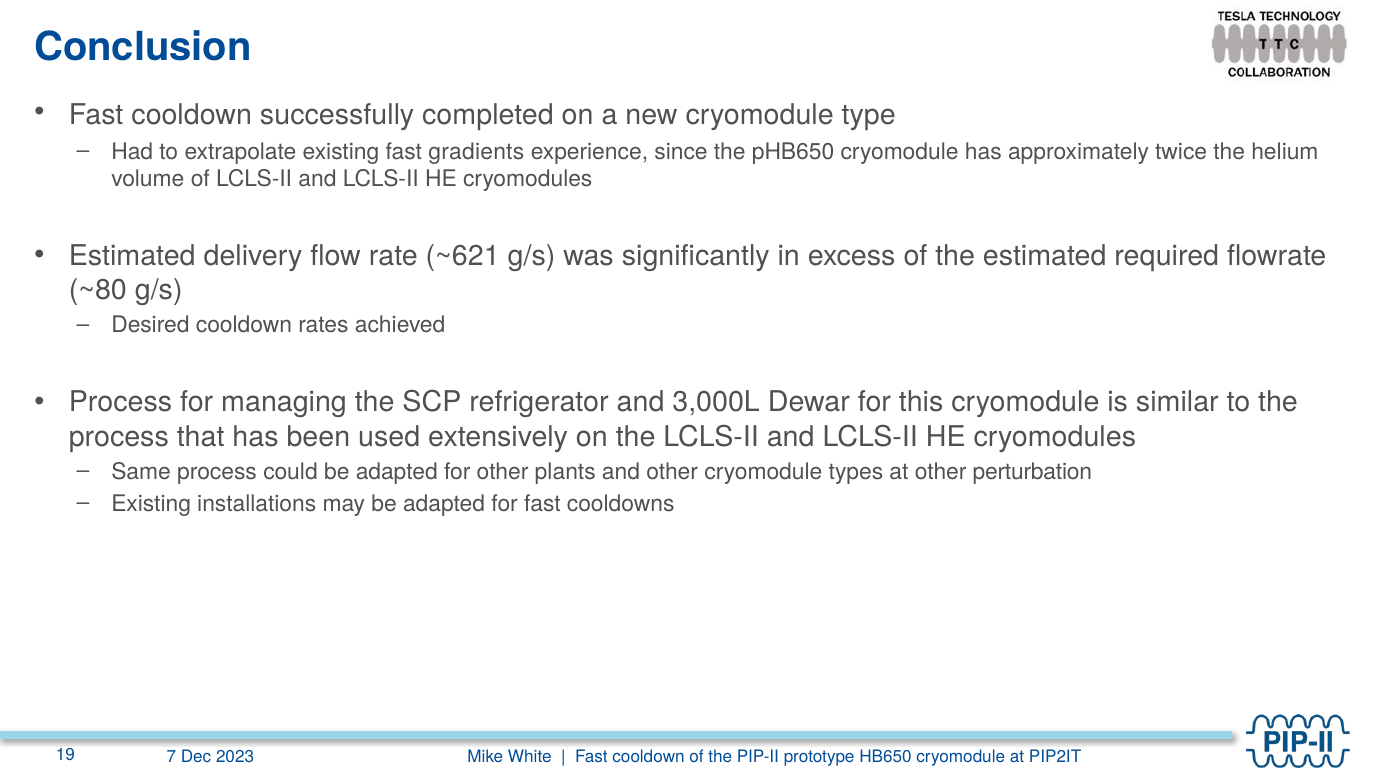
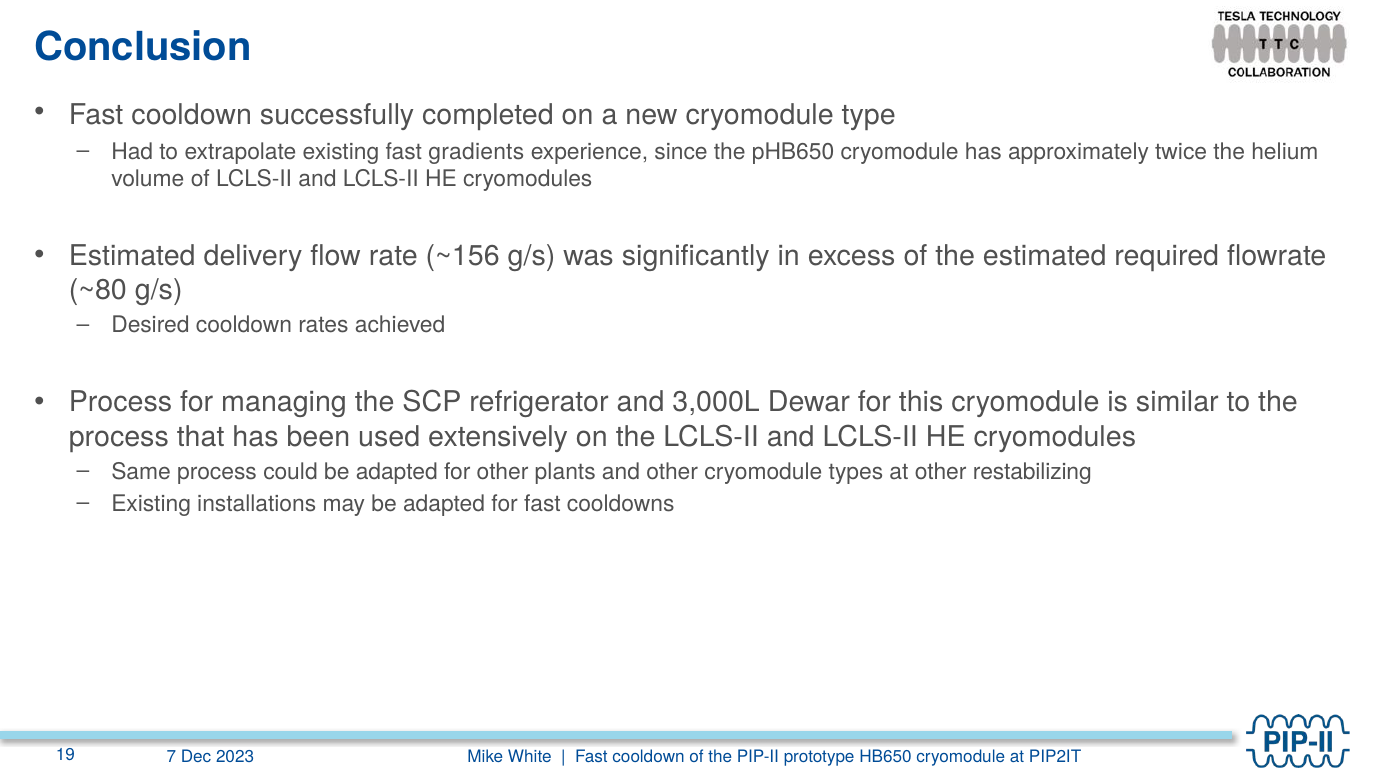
~621: ~621 -> ~156
perturbation: perturbation -> restabilizing
